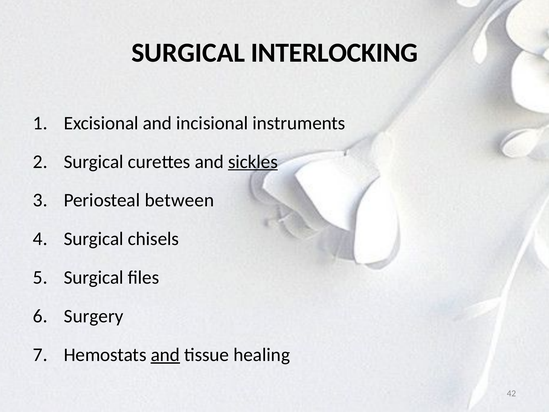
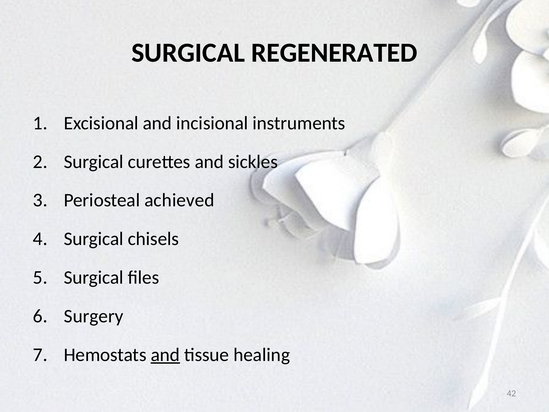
INTERLOCKING: INTERLOCKING -> REGENERATED
sickles underline: present -> none
between: between -> achieved
